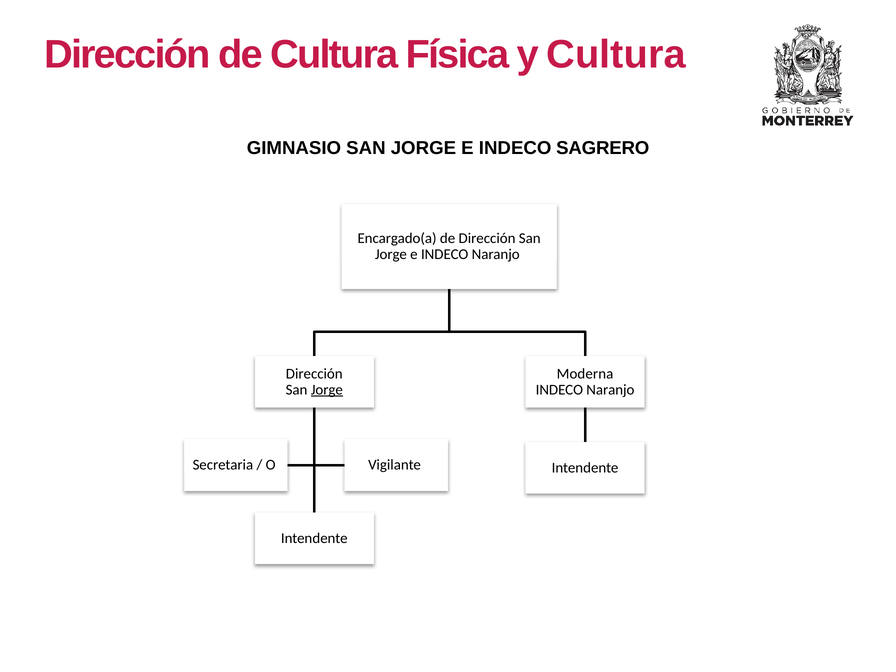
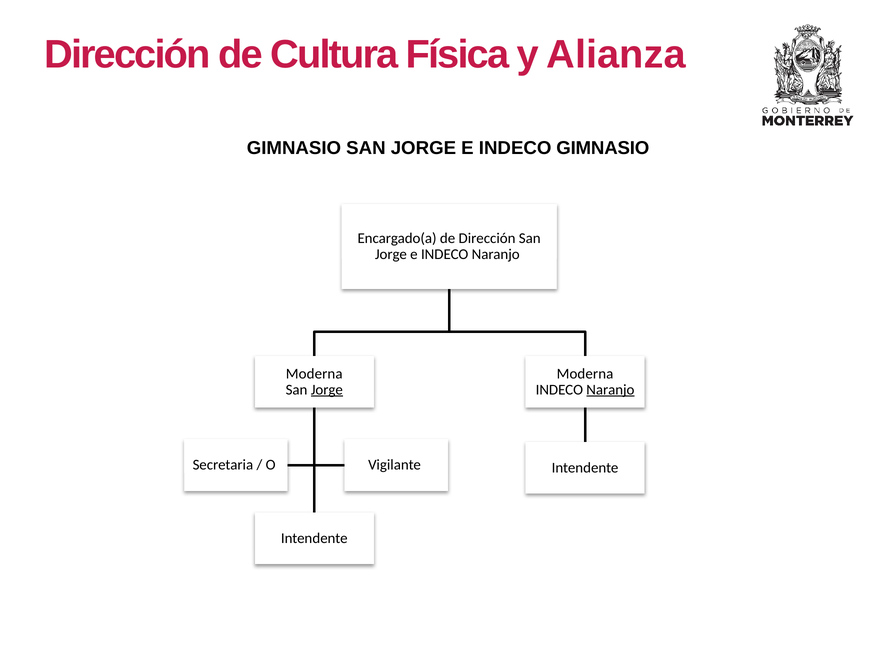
y Cultura: Cultura -> Alianza
INDECO SAGRERO: SAGRERO -> GIMNASIO
Dirección at (314, 374): Dirección -> Moderna
Naranjo at (610, 390) underline: none -> present
